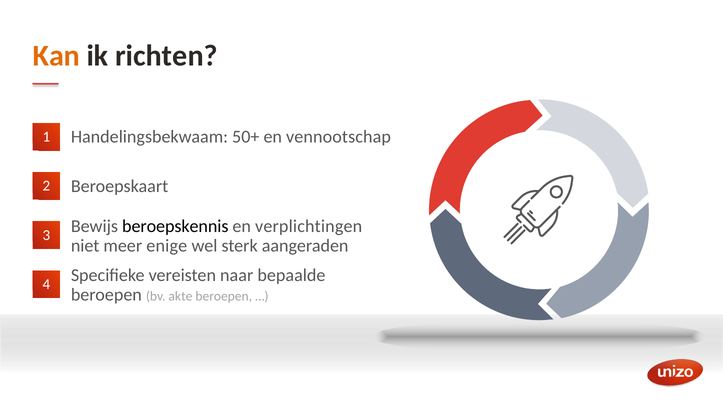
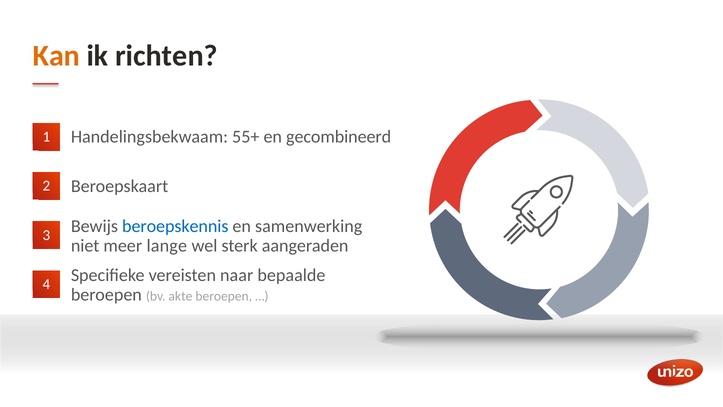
50+: 50+ -> 55+
vennootschap: vennootschap -> gecombineerd
beroepskennis colour: black -> blue
verplichtingen: verplichtingen -> samenwerking
enige: enige -> lange
